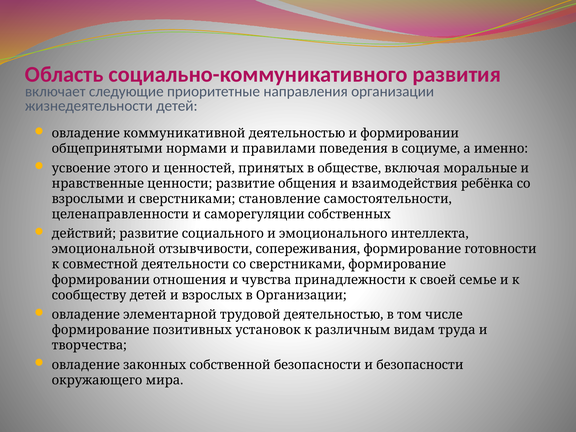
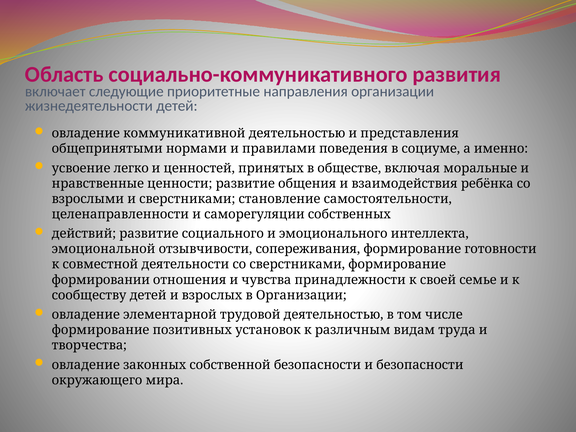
и формировании: формировании -> представления
этого: этого -> легко
